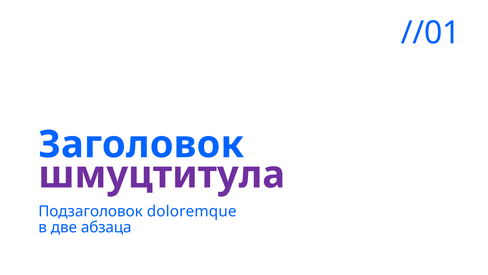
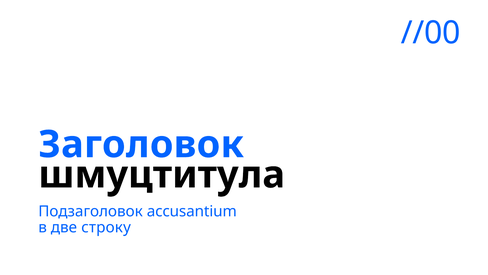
//01: //01 -> //00
шмуцтитула colour: purple -> black
doloremque: doloremque -> accusantium
абзаца: абзаца -> строку
